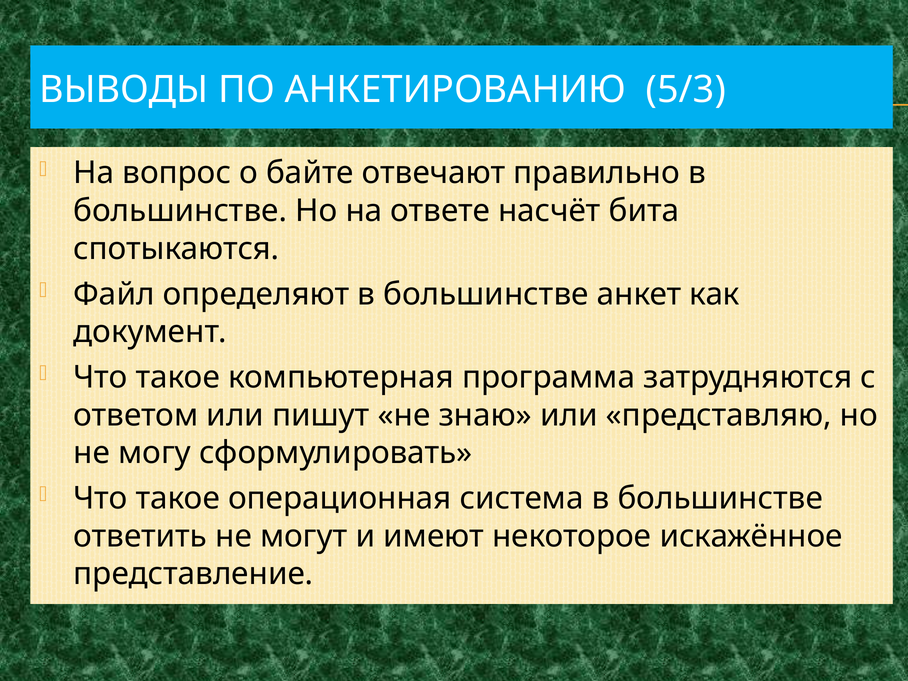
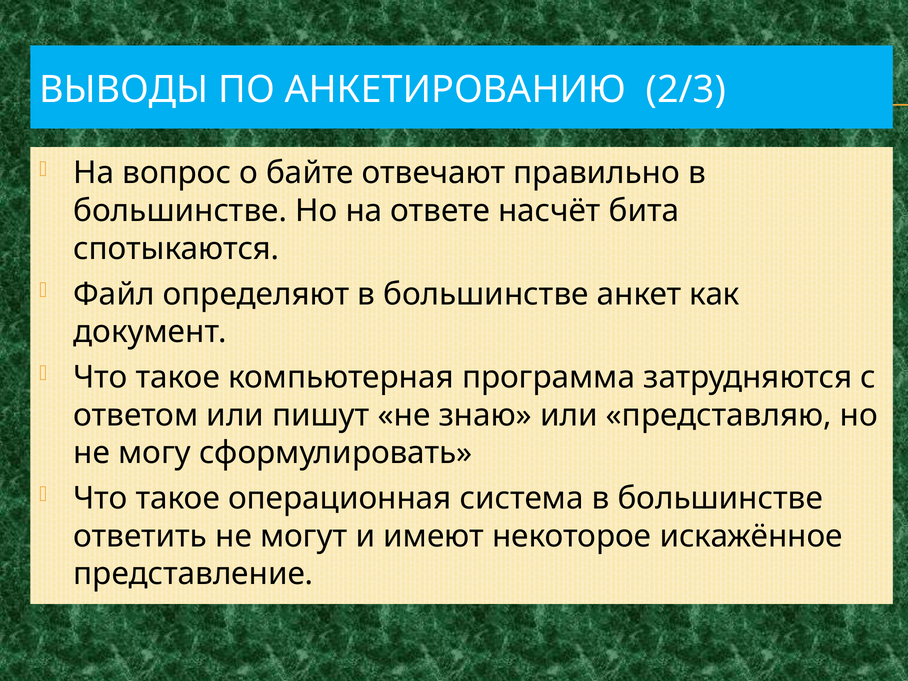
5/3: 5/3 -> 2/3
